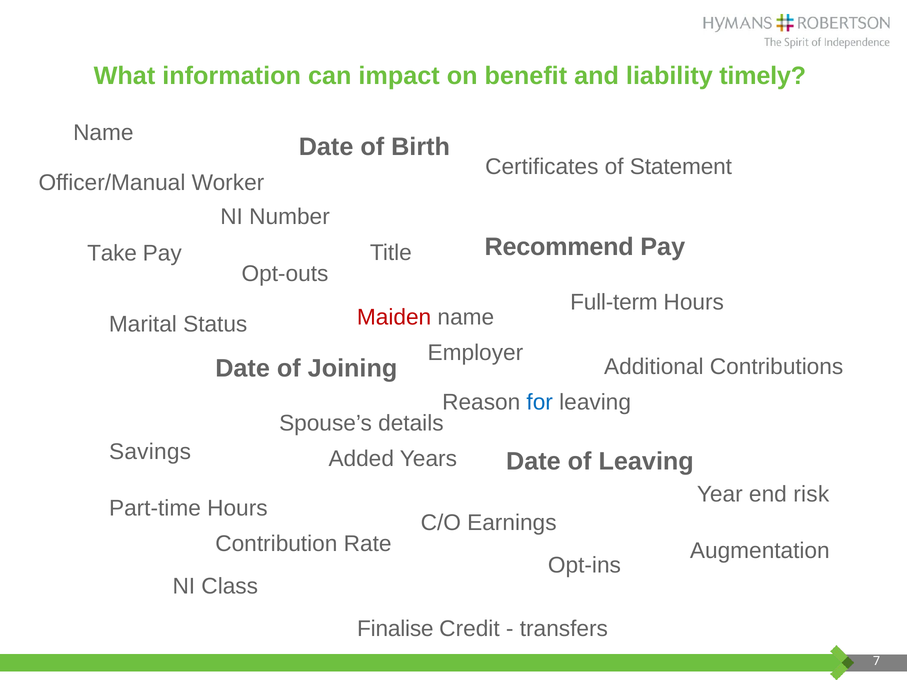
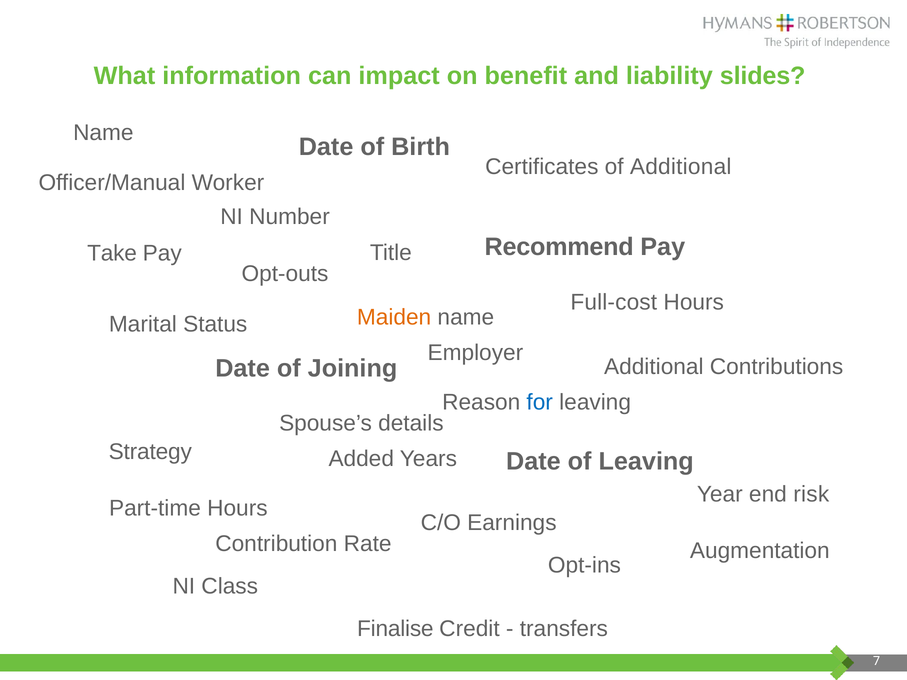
timely: timely -> slides
of Statement: Statement -> Additional
Full-term: Full-term -> Full-cost
Maiden colour: red -> orange
Savings: Savings -> Strategy
